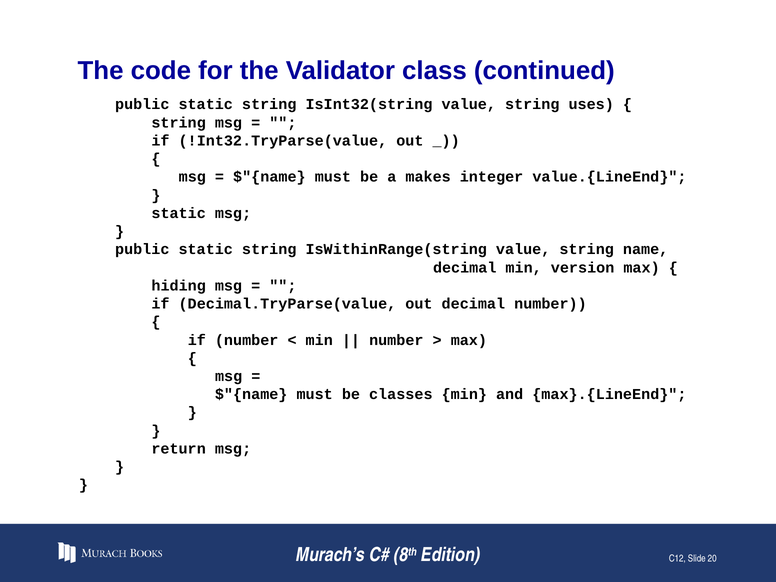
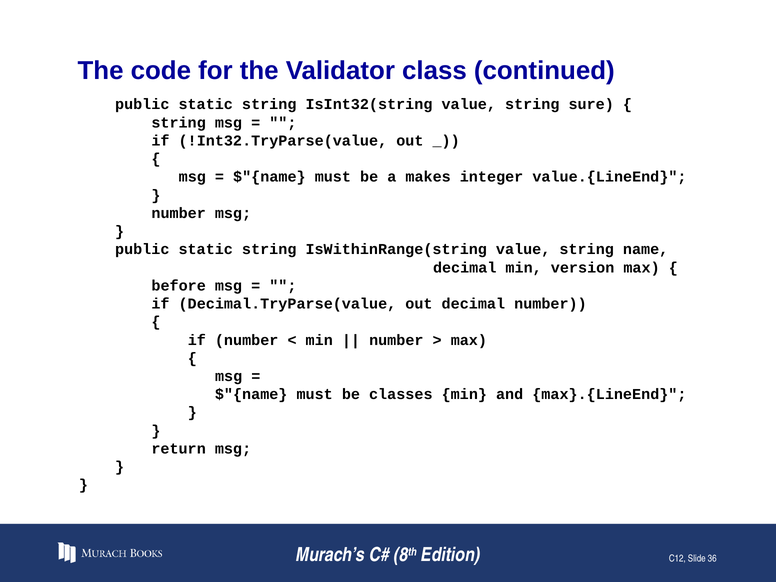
uses: uses -> sure
static at (179, 213): static -> number
hiding: hiding -> before
20: 20 -> 36
